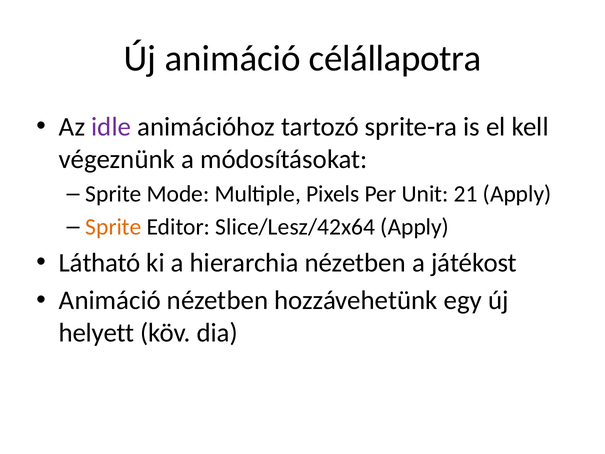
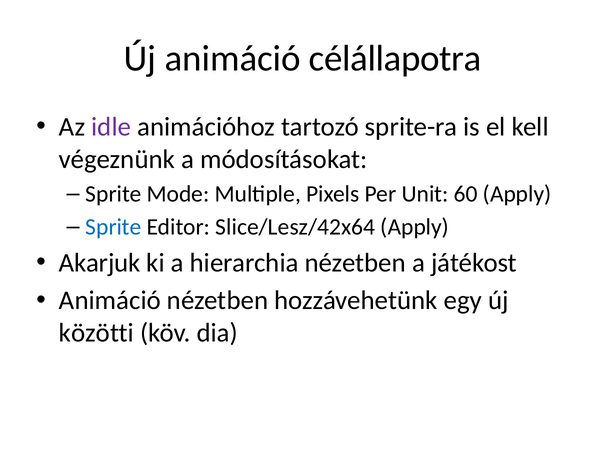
21: 21 -> 60
Sprite at (113, 227) colour: orange -> blue
Látható: Látható -> Akarjuk
helyett: helyett -> közötti
